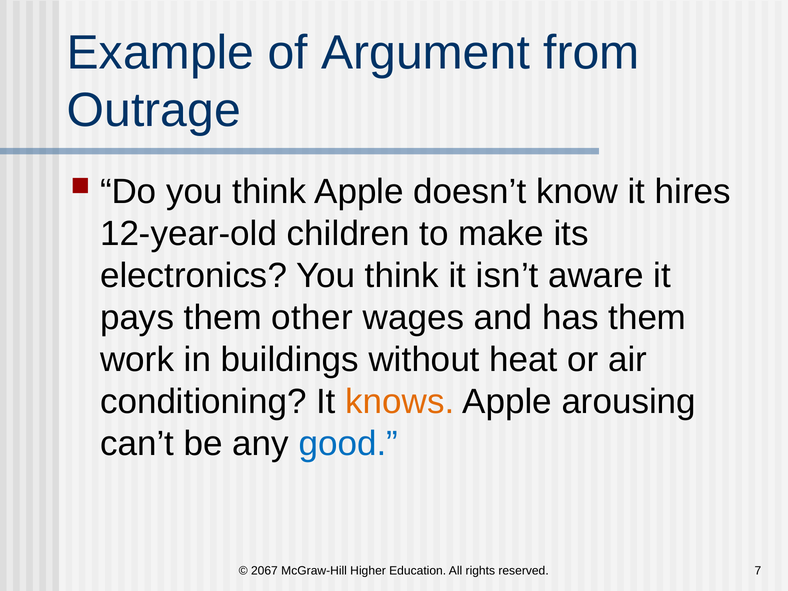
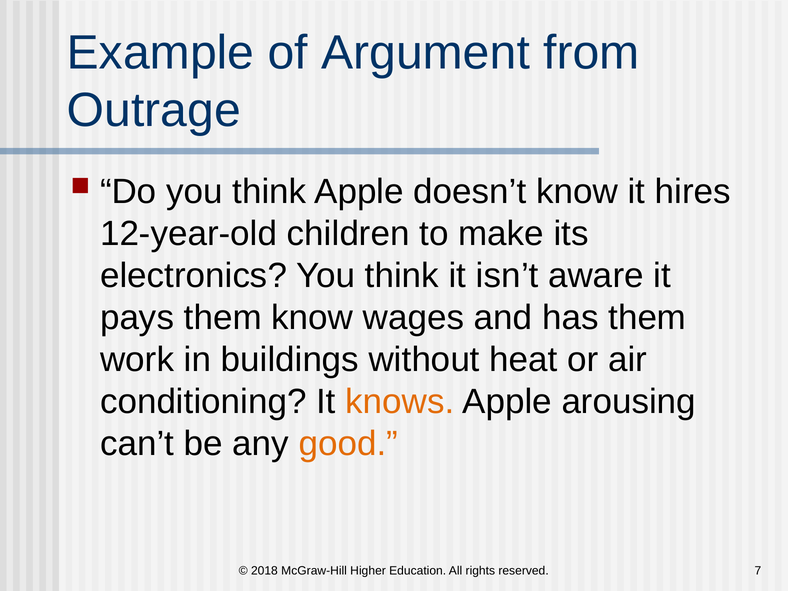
them other: other -> know
good colour: blue -> orange
2067: 2067 -> 2018
